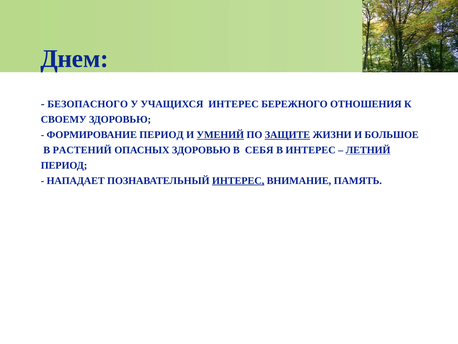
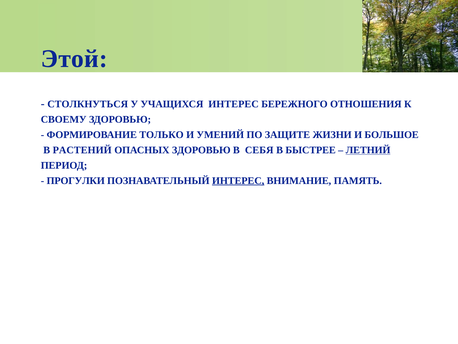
Днем: Днем -> Этой
БЕЗОПАСНОГО: БЕЗОПАСНОГО -> СТОЛКНУТЬСЯ
ФОРМИРОВАНИЕ ПЕРИОД: ПЕРИОД -> ТОЛЬКО
УМЕНИЙ underline: present -> none
ЗАЩИТЕ underline: present -> none
В ИНТЕРЕС: ИНТЕРЕС -> БЫСТРЕЕ
НАПАДАЕТ: НАПАДАЕТ -> ПРОГУЛКИ
